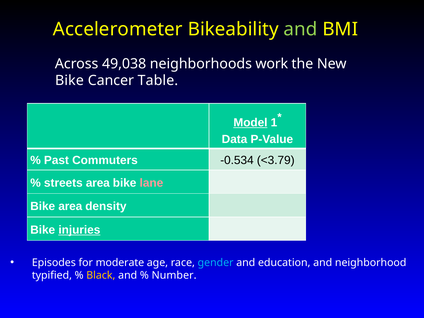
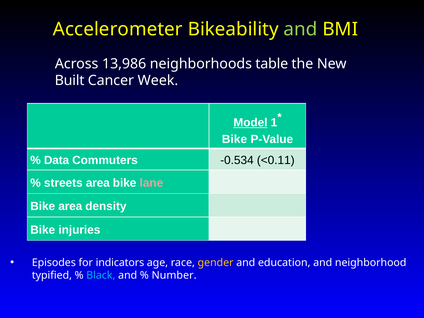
49,038: 49,038 -> 13,986
work: work -> table
Bike at (69, 81): Bike -> Built
Table: Table -> Week
Data at (235, 139): Data -> Bike
Past: Past -> Data
<3.79: <3.79 -> <0.11
injuries underline: present -> none
moderate: moderate -> indicators
gender colour: light blue -> yellow
Black colour: yellow -> light blue
